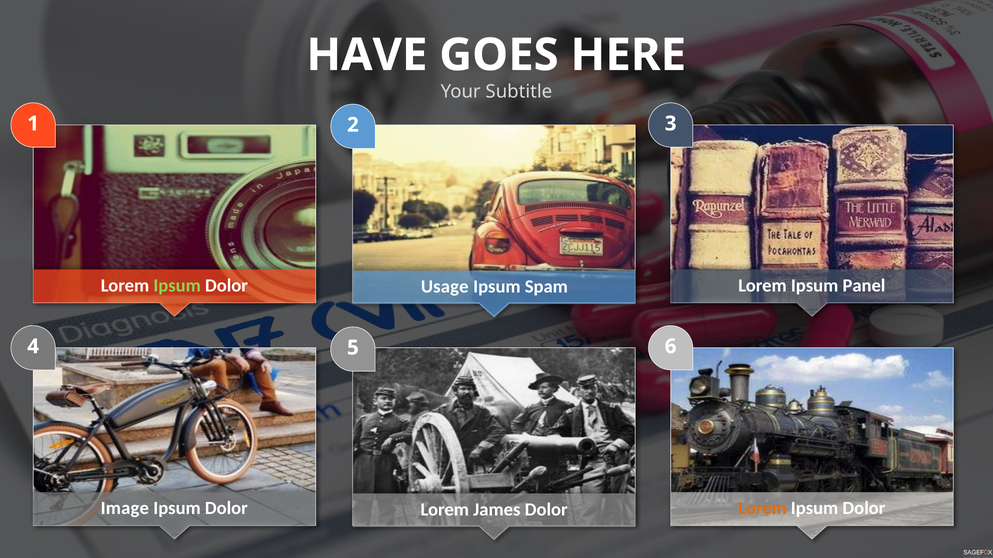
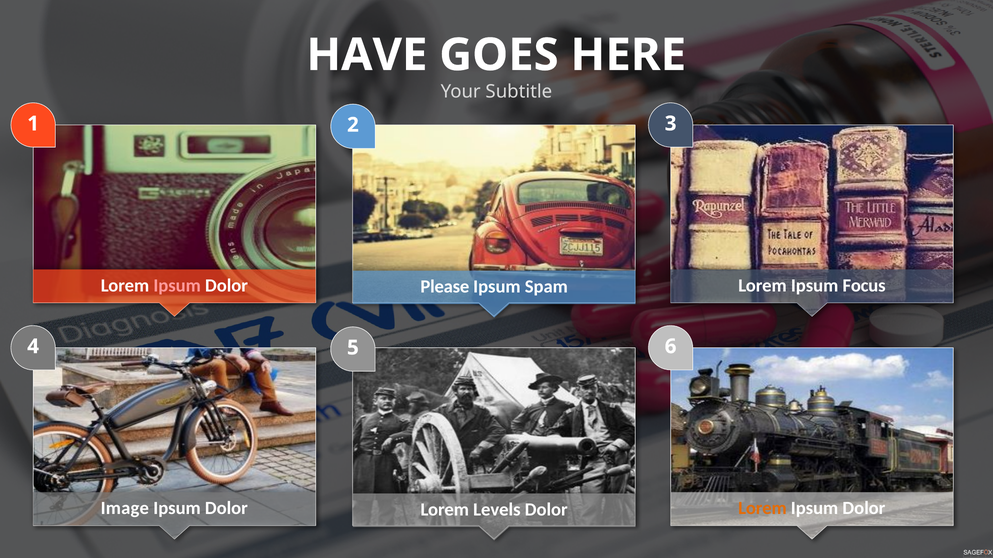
Ipsum at (177, 286) colour: light green -> pink
Panel: Panel -> Focus
Usage: Usage -> Please
James: James -> Levels
